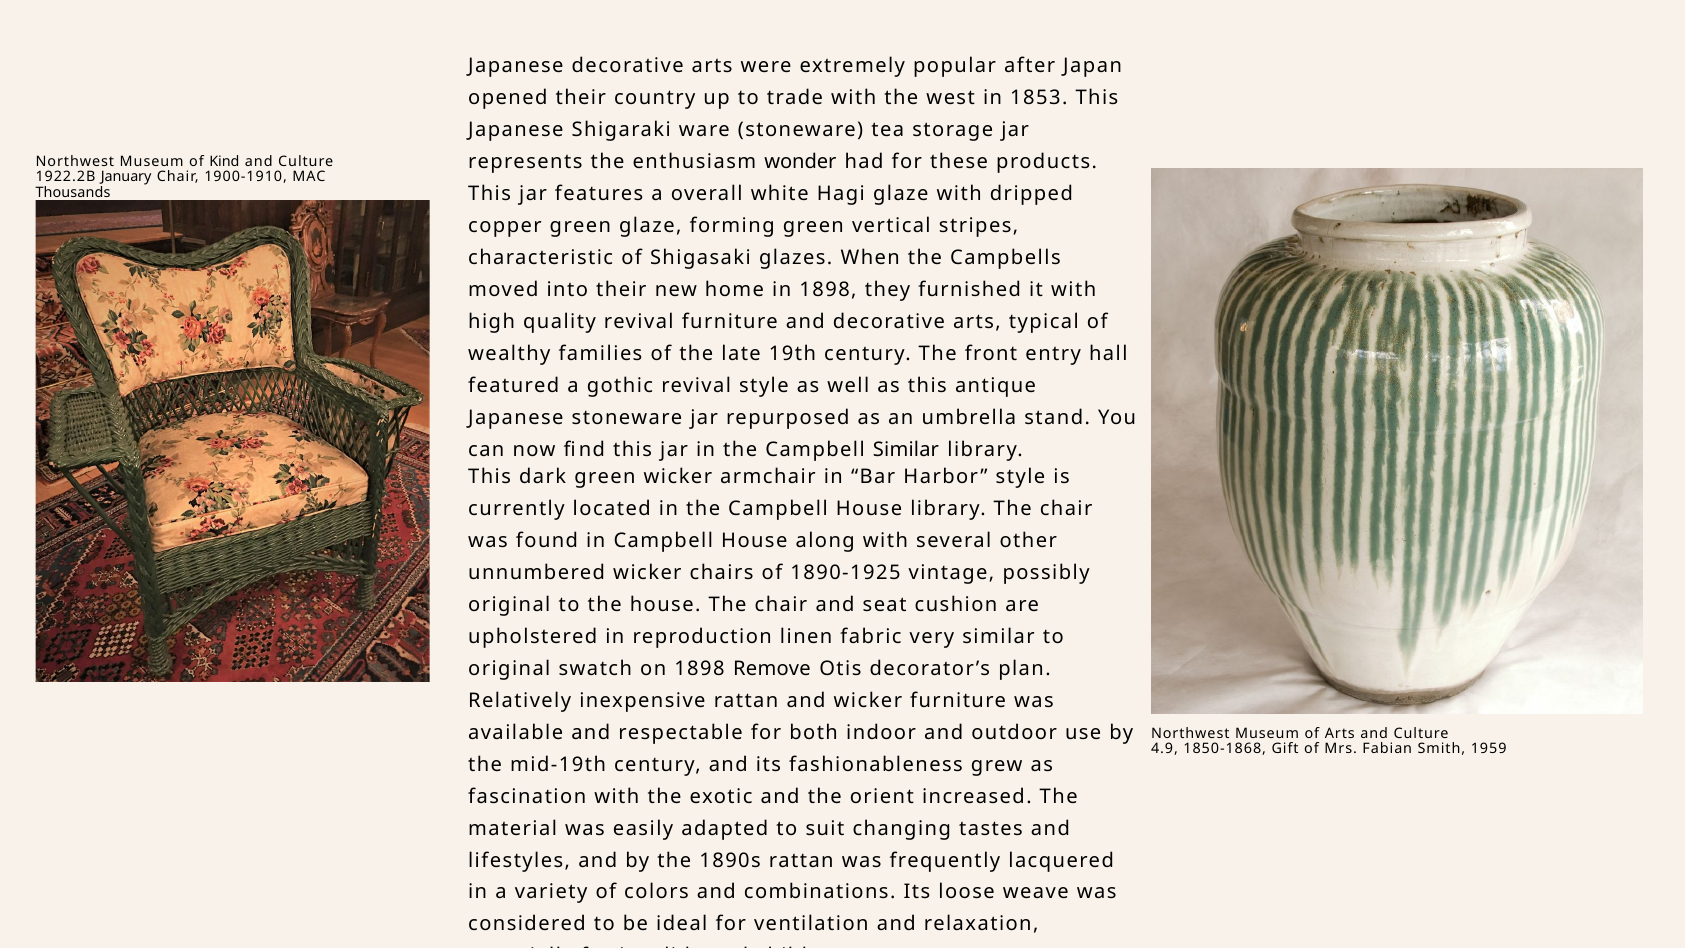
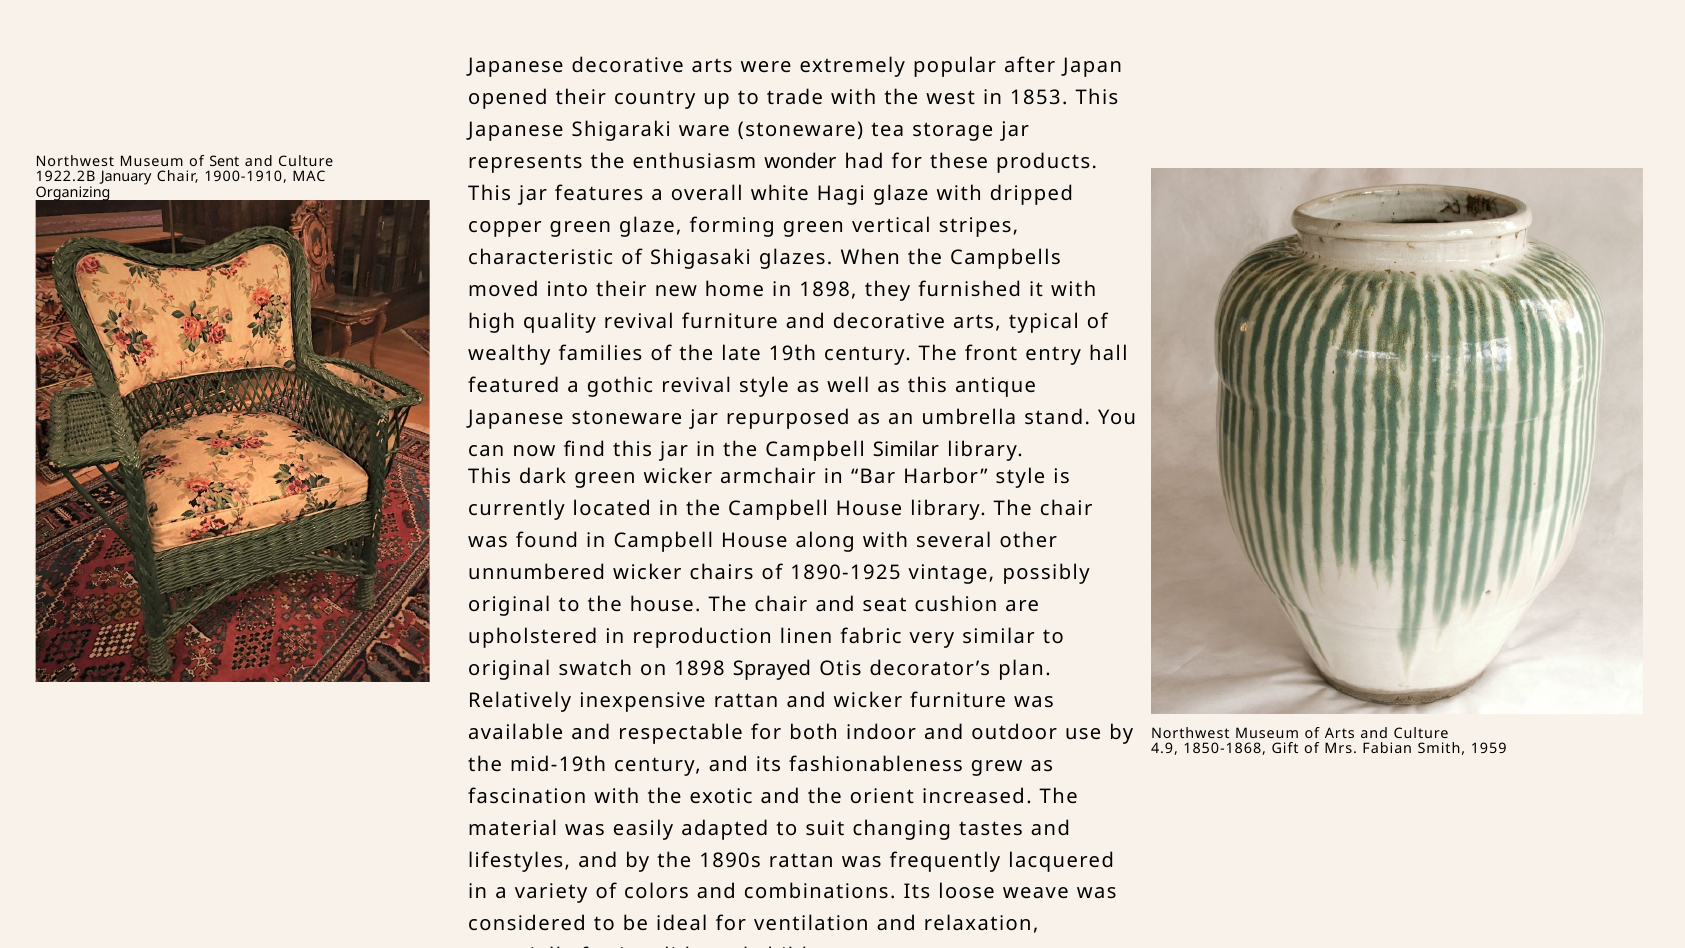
Kind: Kind -> Sent
Thousands: Thousands -> Organizing
Remove: Remove -> Sprayed
